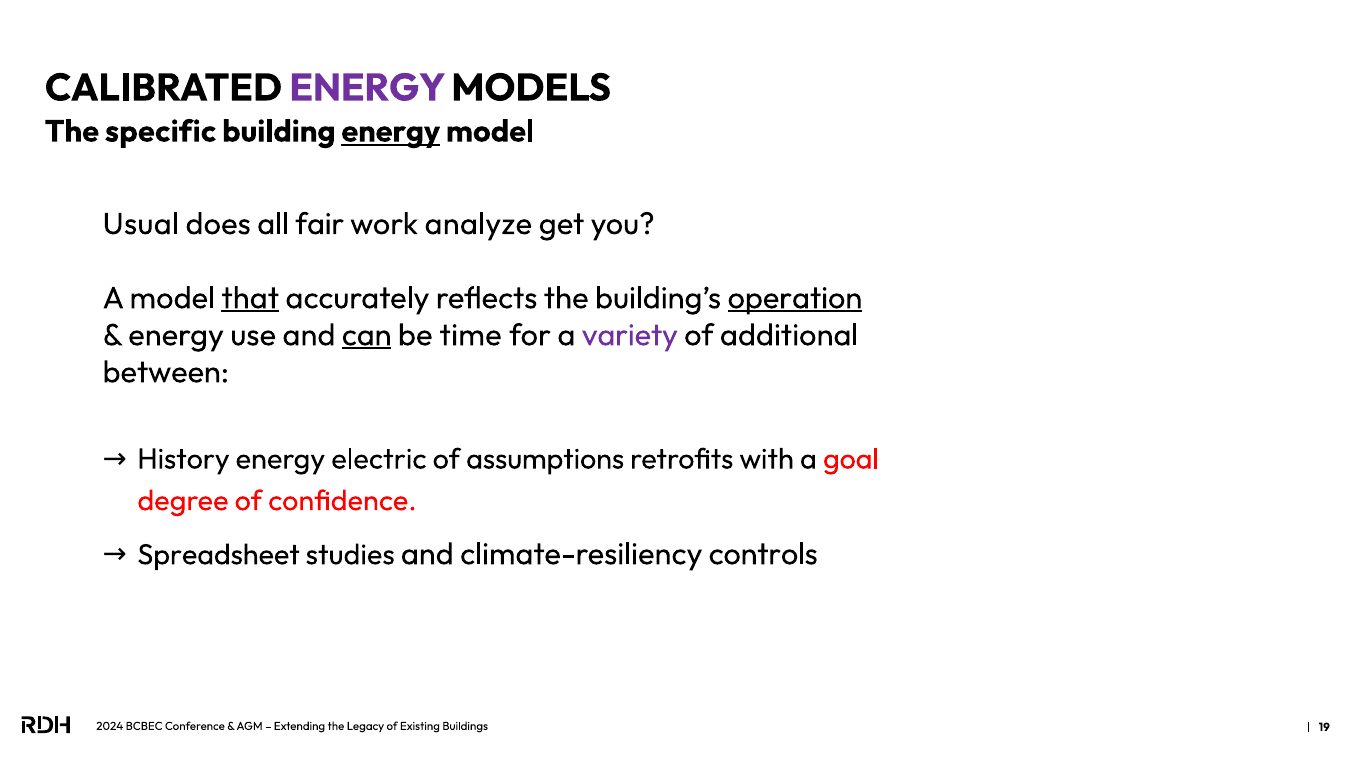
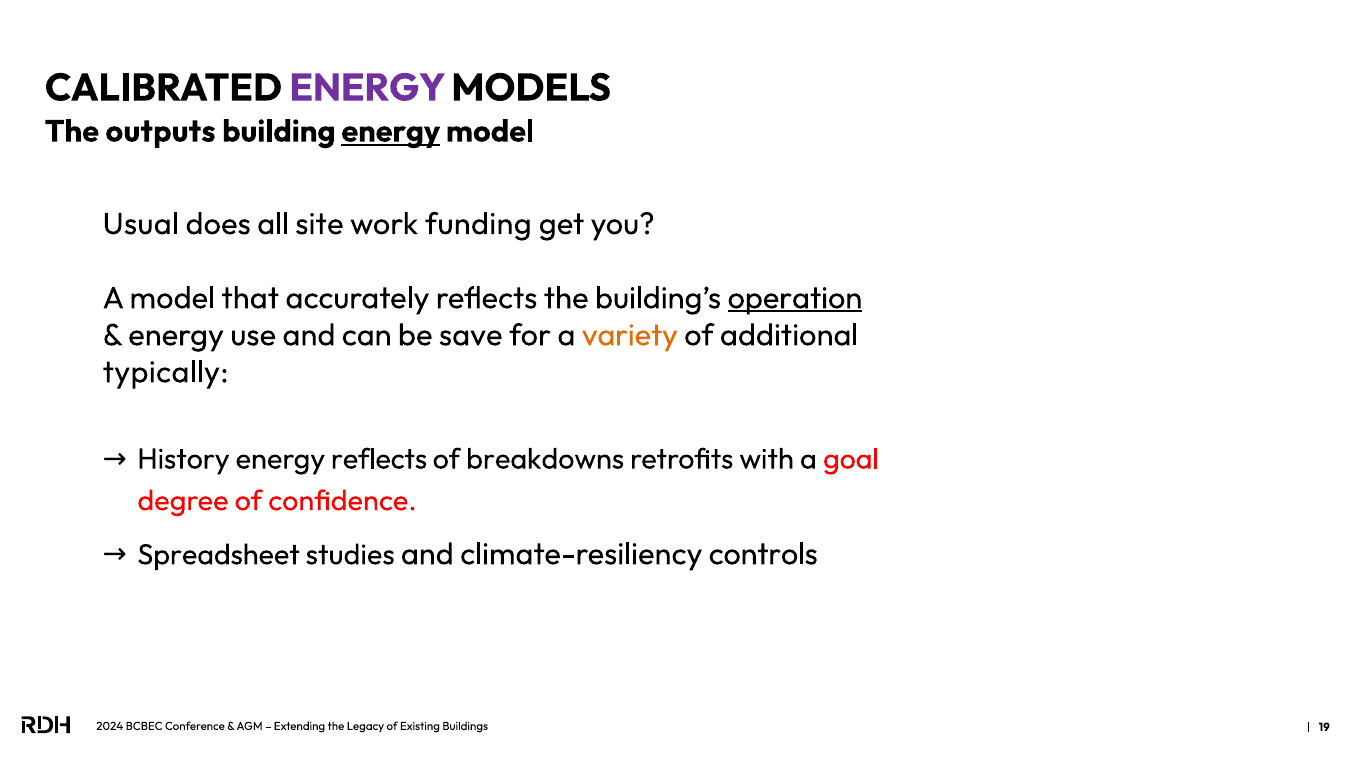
specific: specific -> outputs
fair: fair -> site
analyze: analyze -> funding
that underline: present -> none
can underline: present -> none
time: time -> save
variety colour: purple -> orange
between: between -> typically
energy electric: electric -> reflects
assumptions: assumptions -> breakdowns
